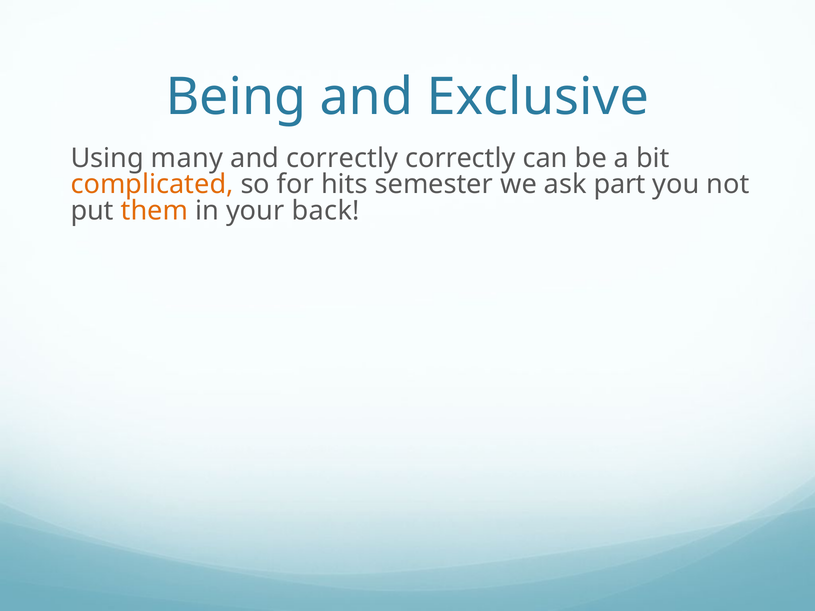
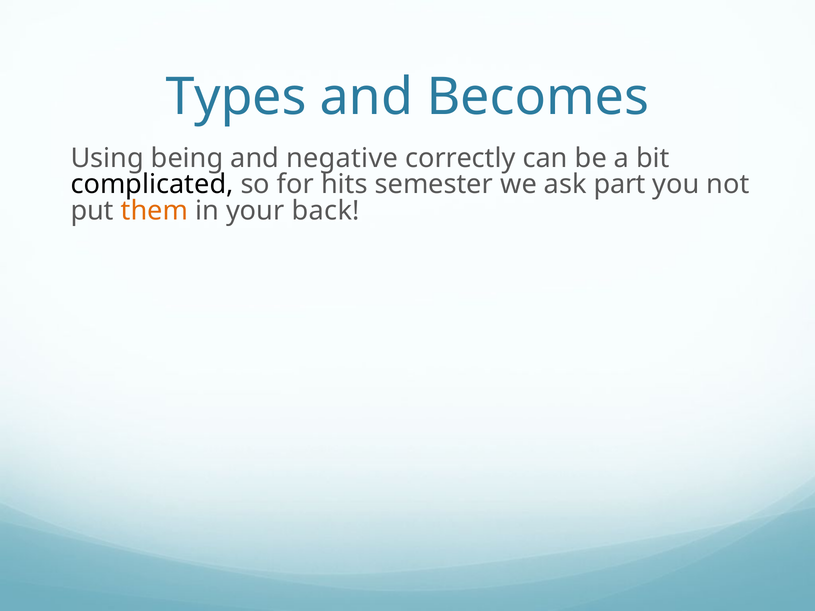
Being: Being -> Types
Exclusive: Exclusive -> Becomes
many: many -> being
and correctly: correctly -> negative
complicated colour: orange -> black
